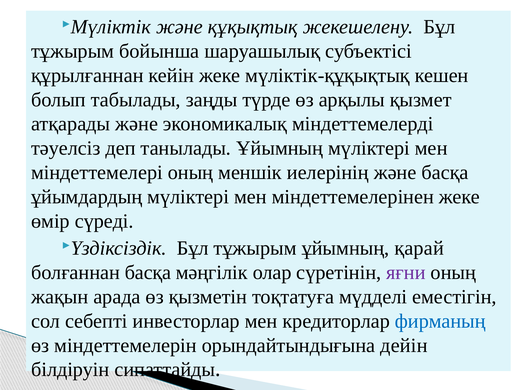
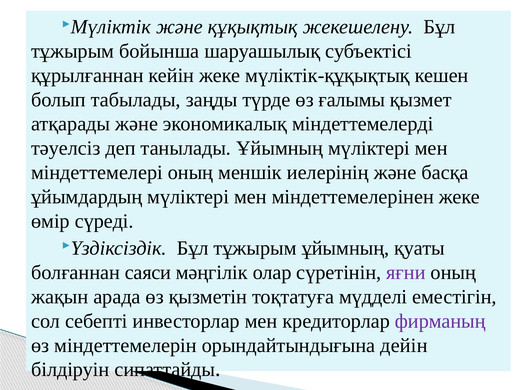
арқылы: арқылы -> ғалымы
қарай: қарай -> қуаты
болғаннан басқа: басқа -> саяси
фирманың colour: blue -> purple
